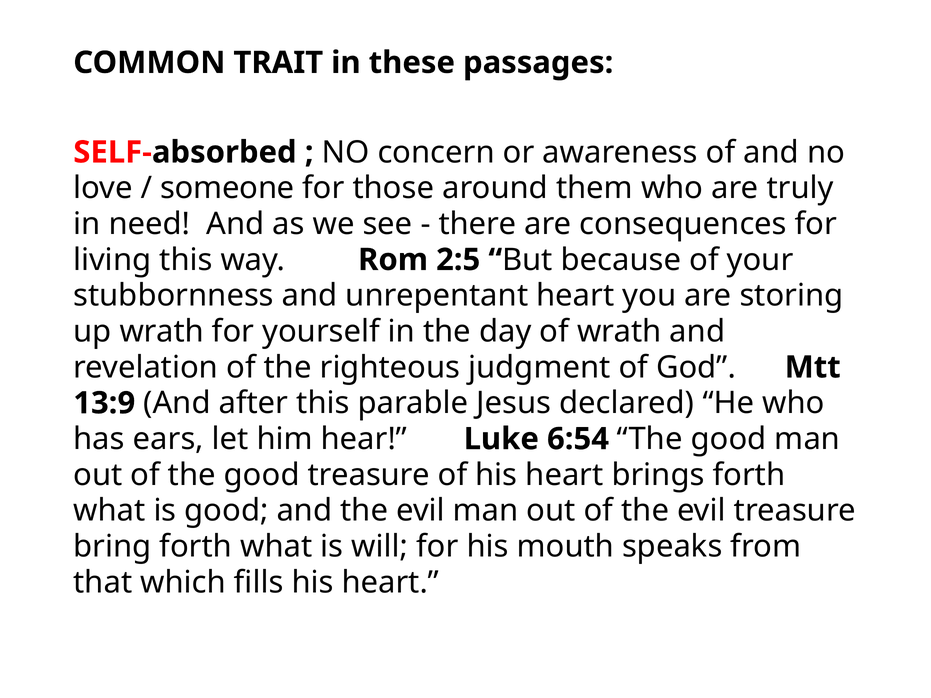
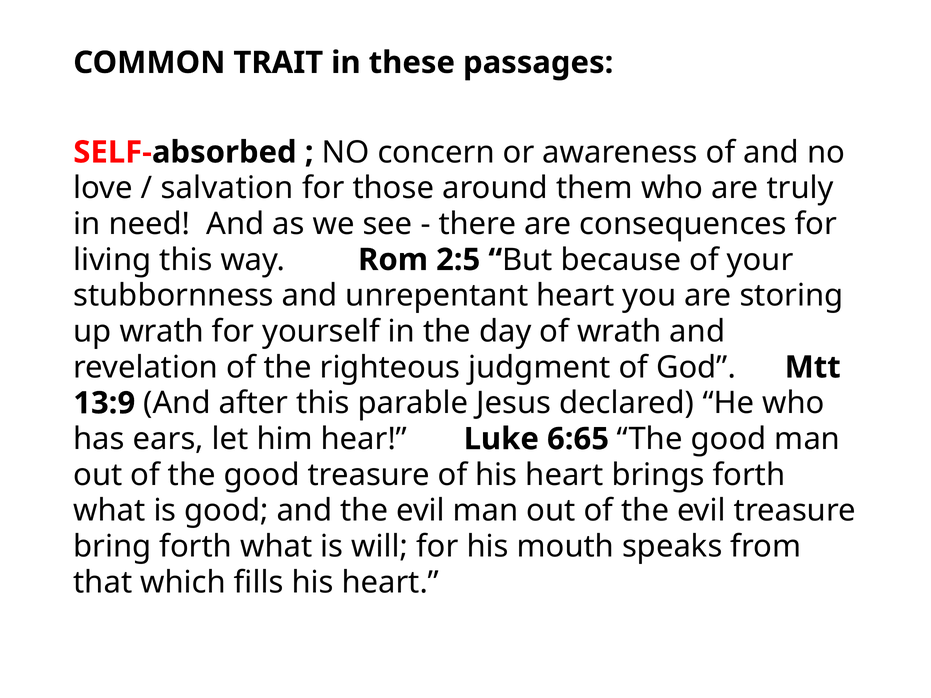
someone: someone -> salvation
6:54: 6:54 -> 6:65
